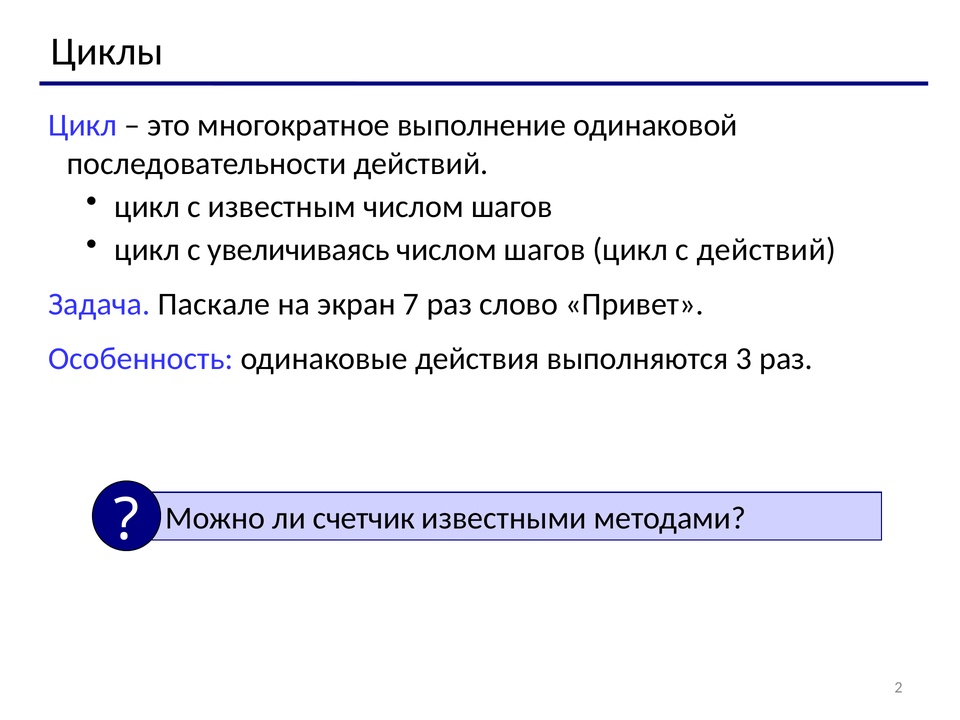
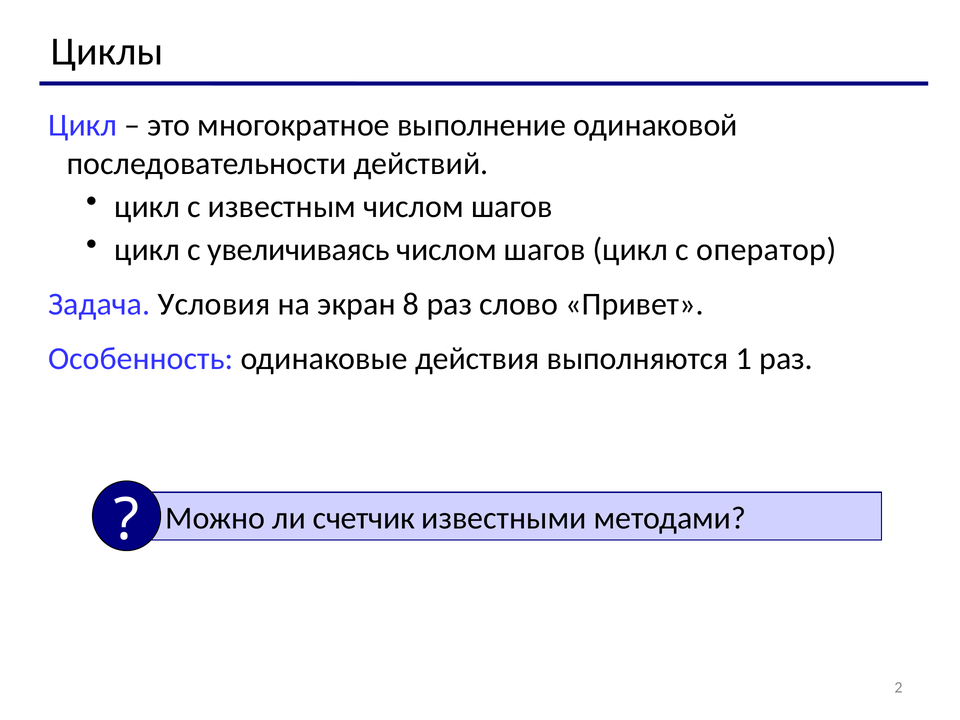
с действий: действий -> оператор
Паскале: Паскале -> Условия
7: 7 -> 8
3: 3 -> 1
